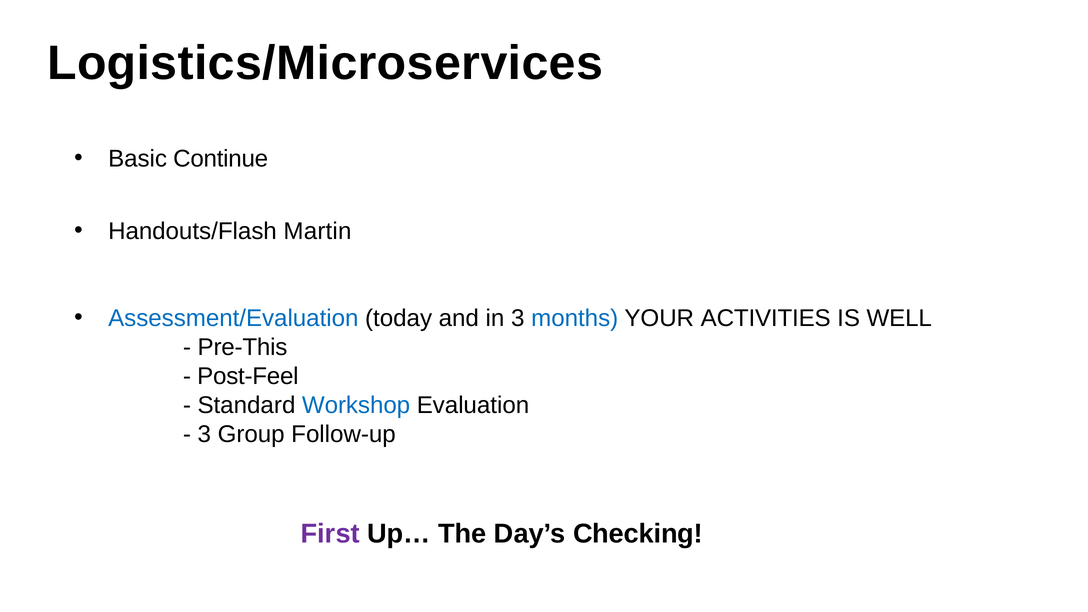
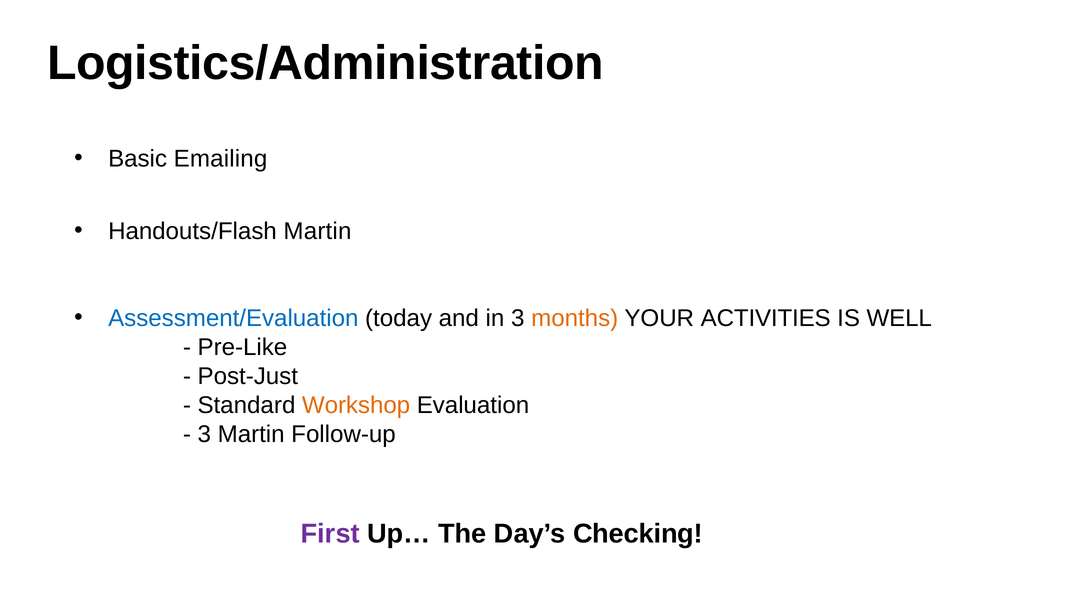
Logistics/Microservices: Logistics/Microservices -> Logistics/Administration
Continue: Continue -> Emailing
months colour: blue -> orange
Pre-This: Pre-This -> Pre-Like
Post-Feel: Post-Feel -> Post-Just
Workshop colour: blue -> orange
3 Group: Group -> Martin
